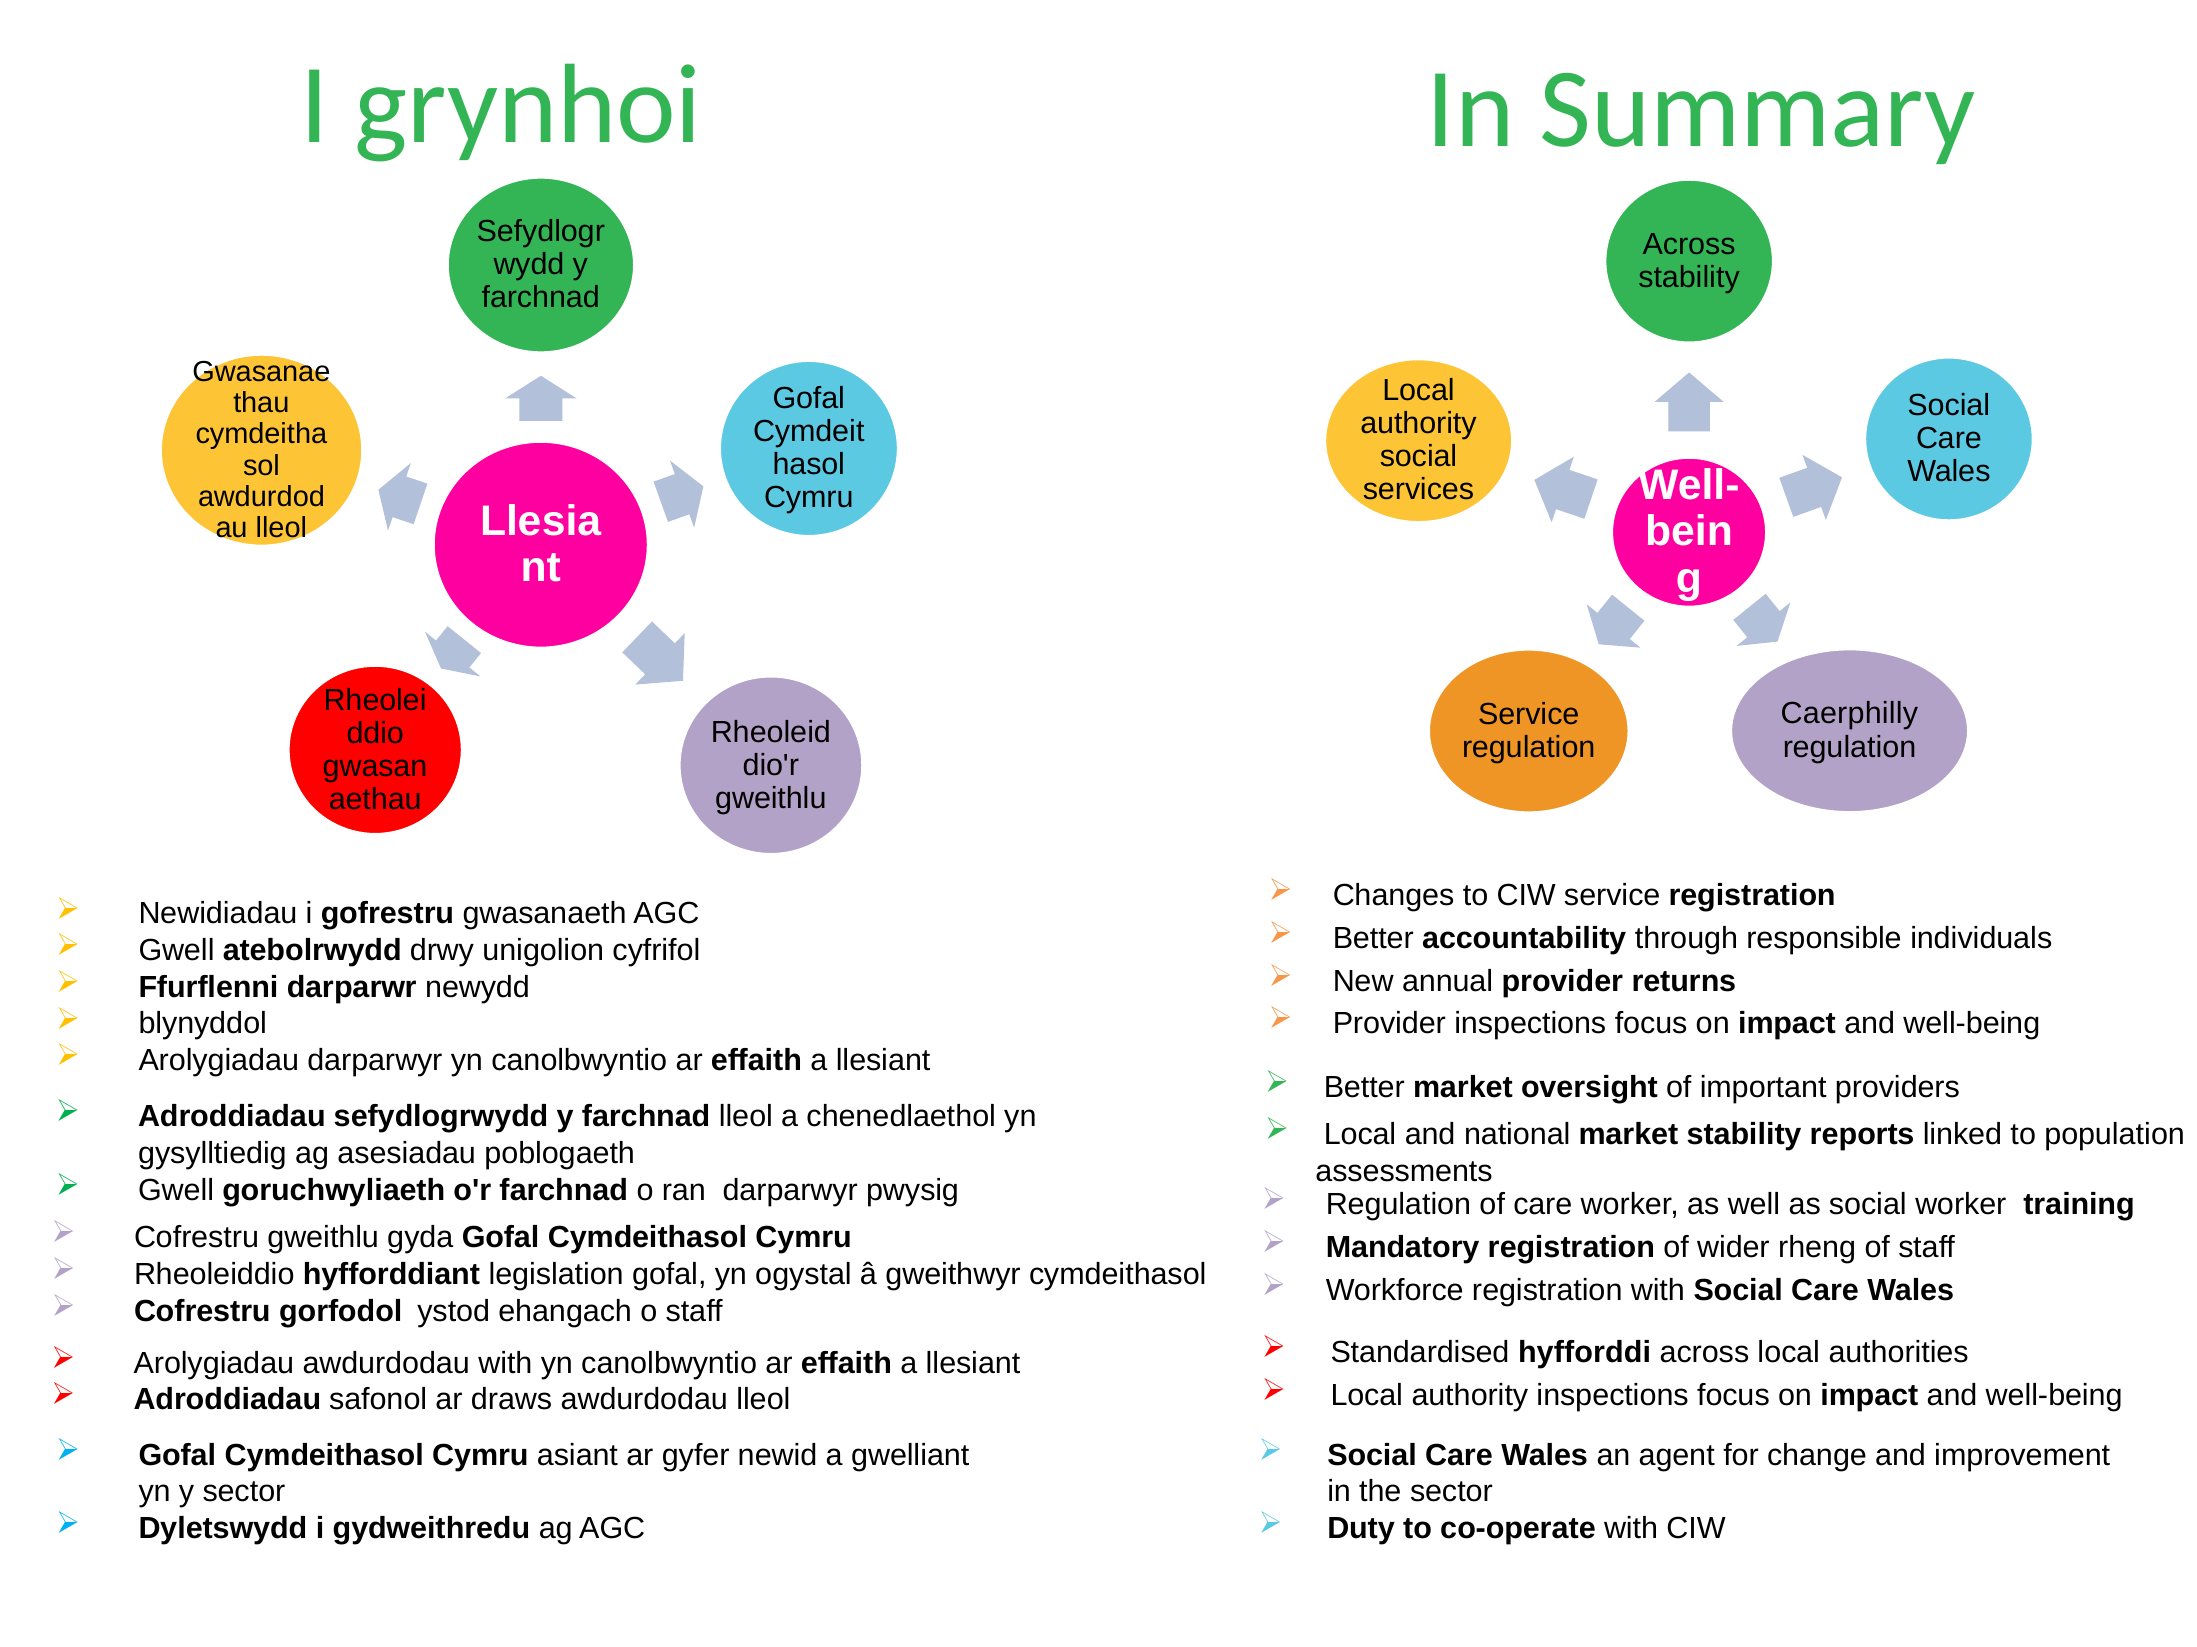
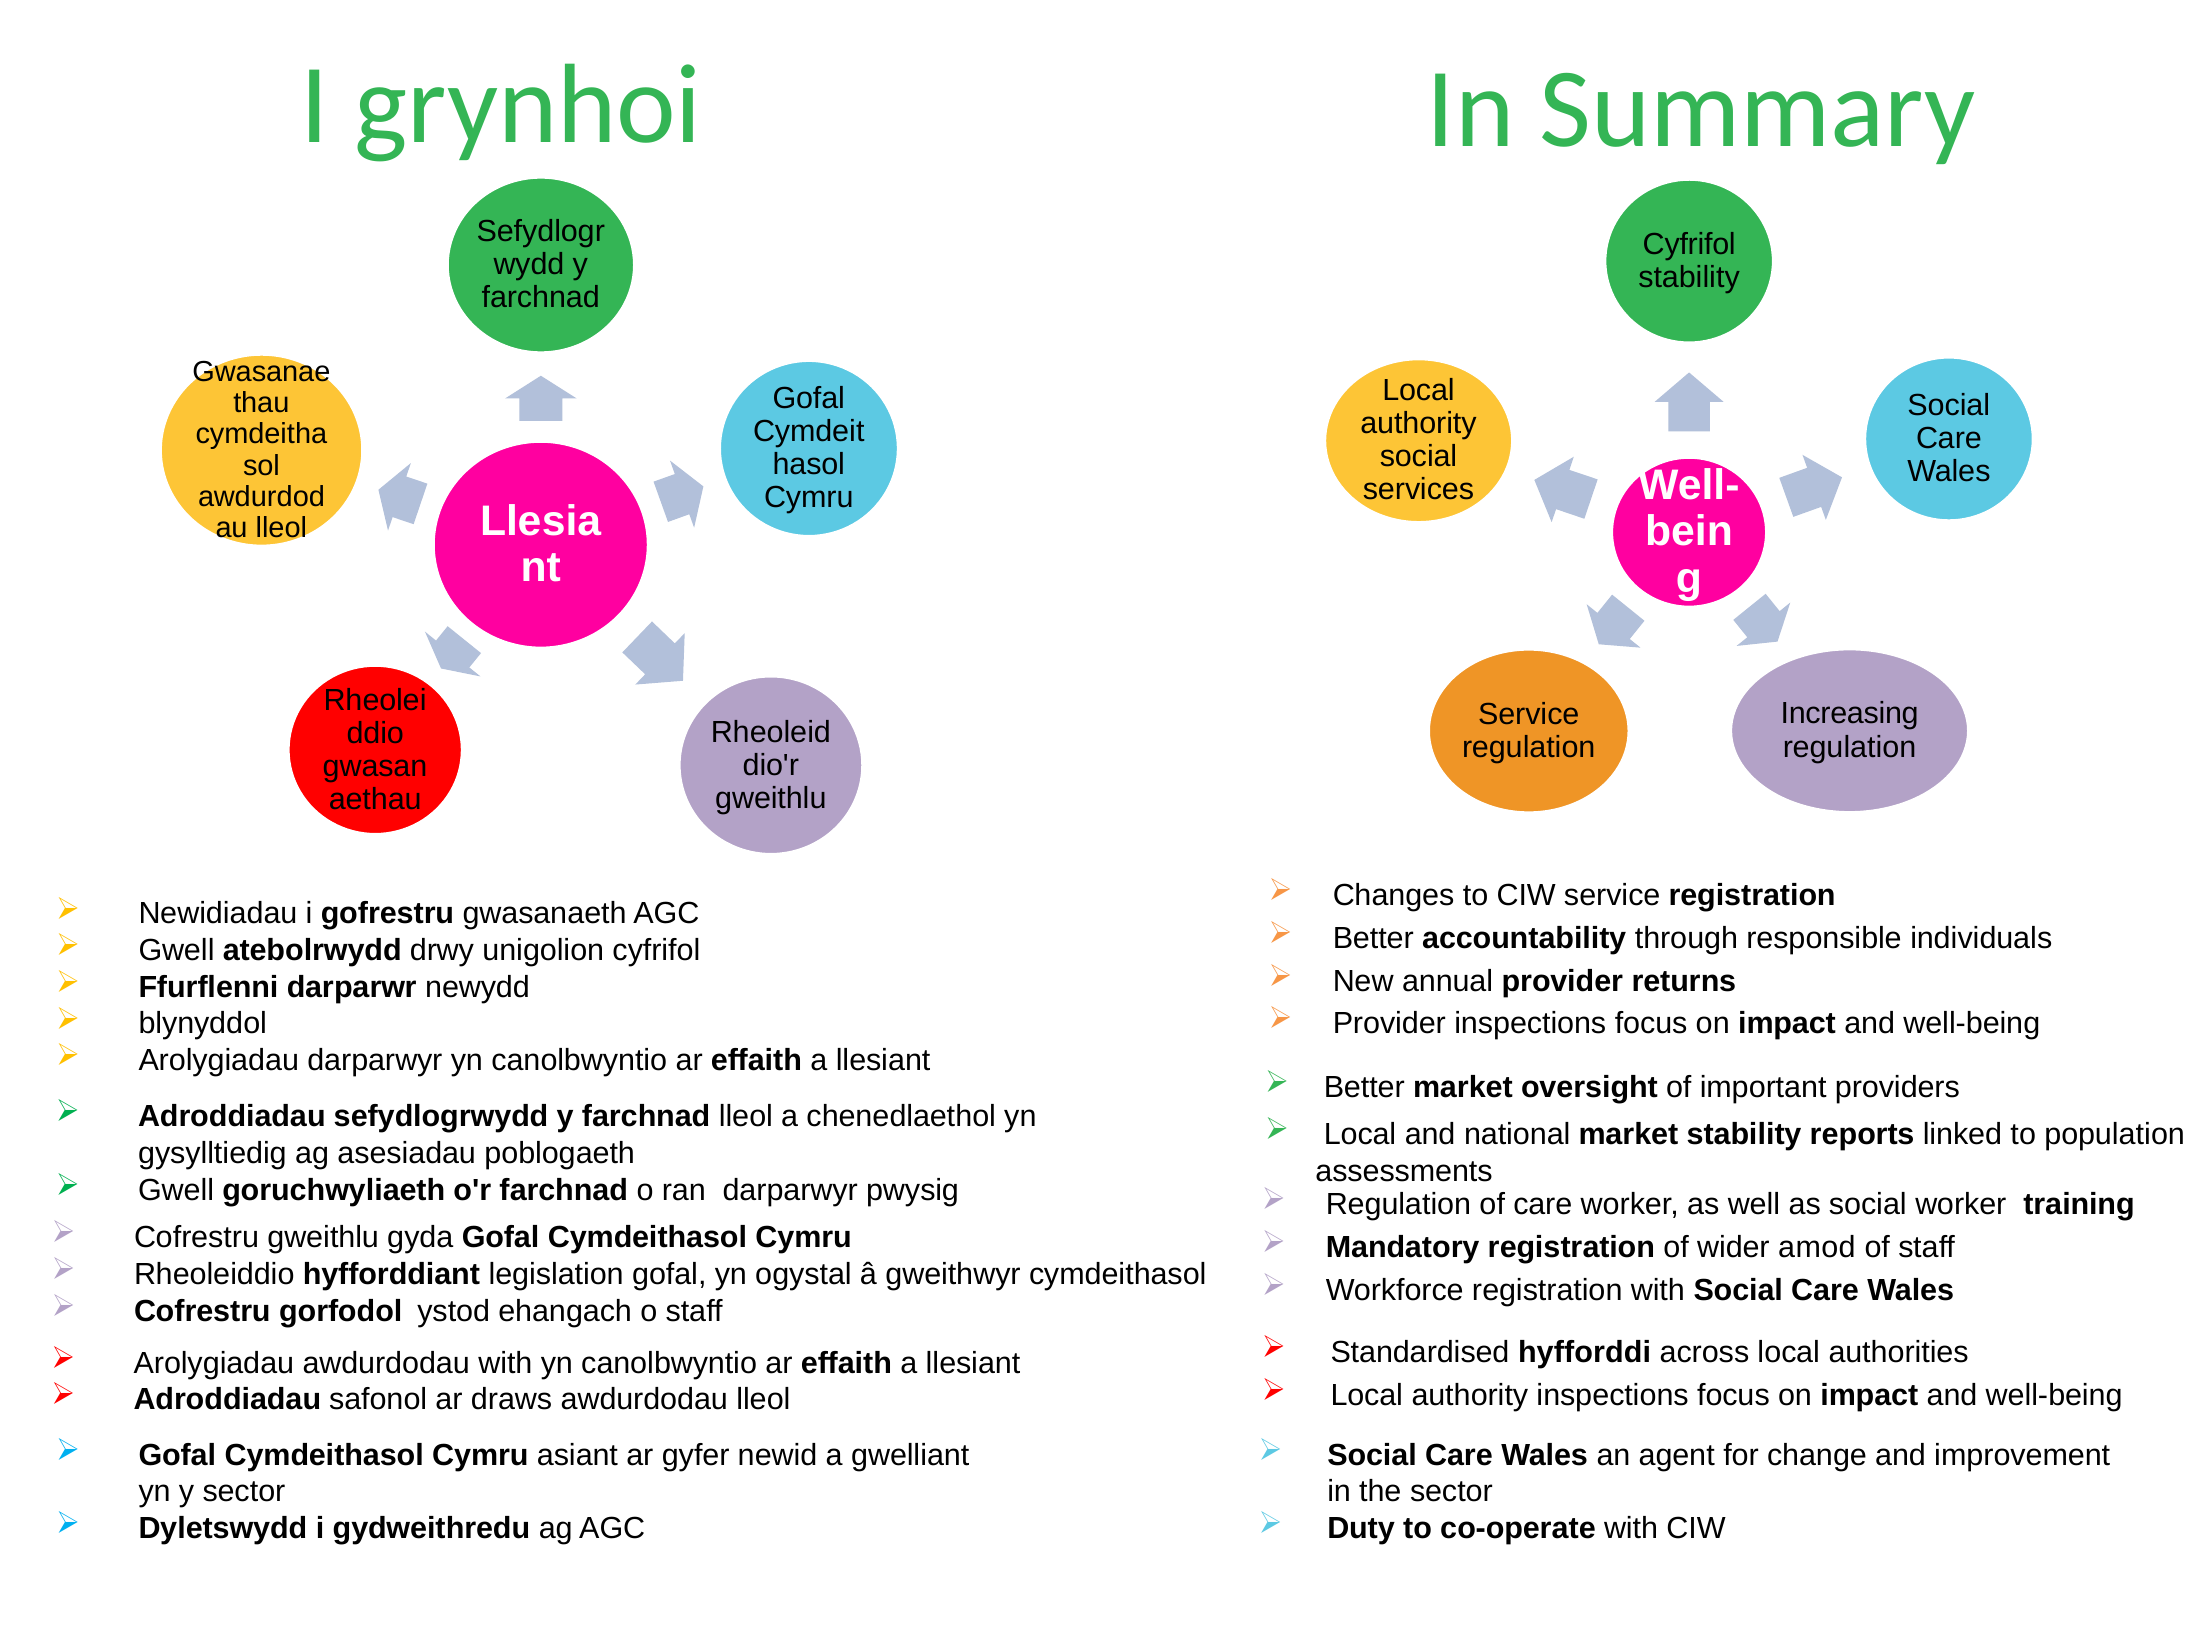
Across at (1689, 244): Across -> Cyfrifol
Caerphilly: Caerphilly -> Increasing
rheng: rheng -> amod
